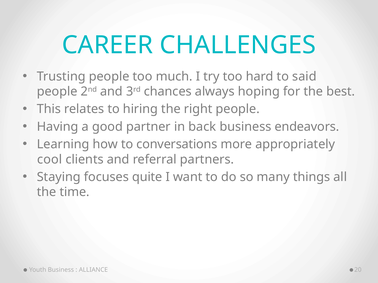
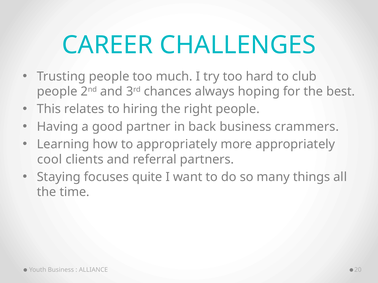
said: said -> club
endeavors: endeavors -> crammers
to conversations: conversations -> appropriately
